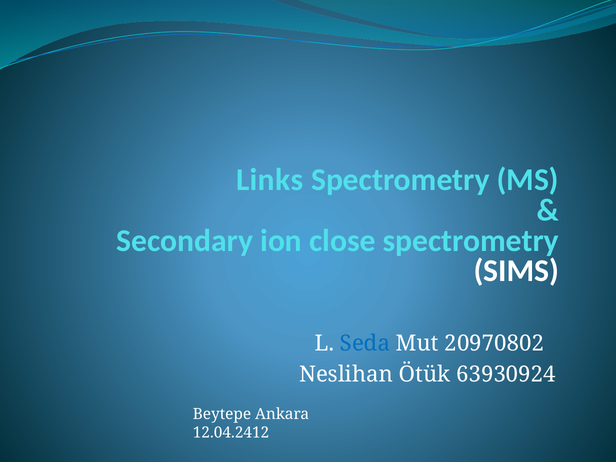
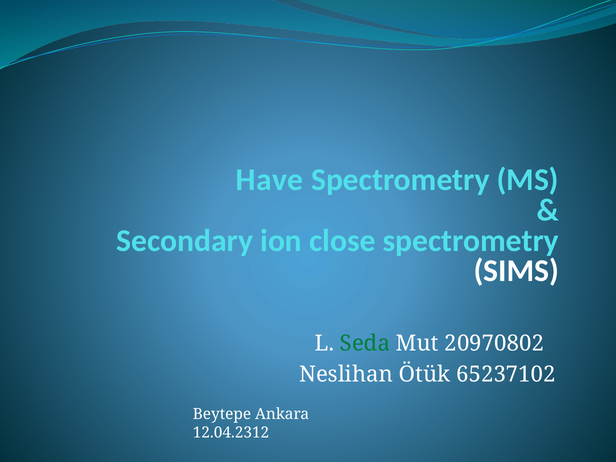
Links: Links -> Have
Seda colour: blue -> green
63930924: 63930924 -> 65237102
12.04.2412: 12.04.2412 -> 12.04.2312
